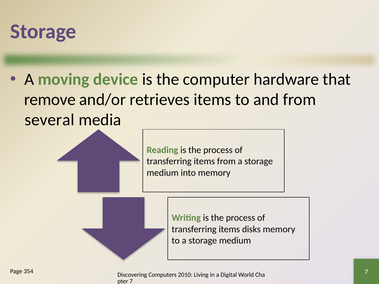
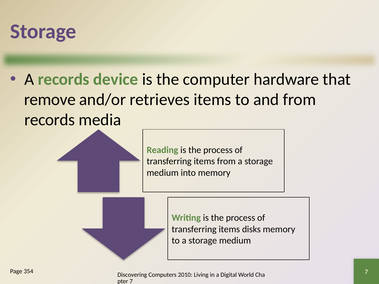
A moving: moving -> records
several at (50, 120): several -> records
